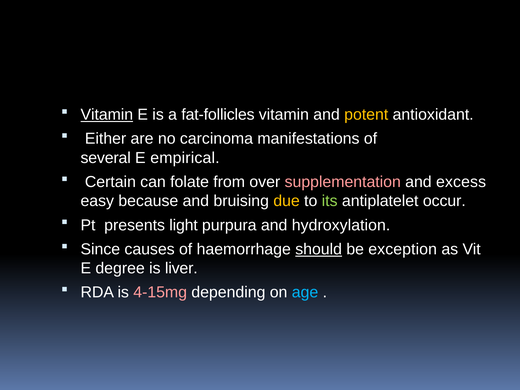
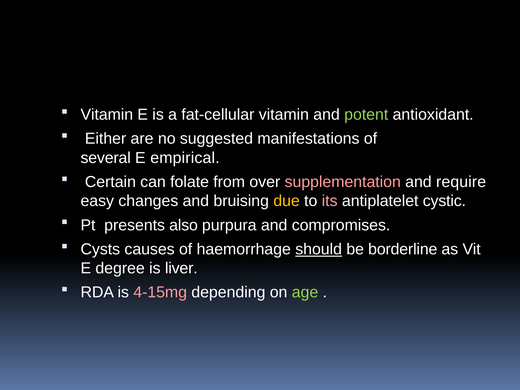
Vitamin at (107, 115) underline: present -> none
fat‐follicles: fat‐follicles -> fat‐cellular
potent colour: yellow -> light green
carcinoma: carcinoma -> suggested
excess: excess -> require
because: because -> changes
its colour: light green -> pink
occur: occur -> cystic
light: light -> also
hydroxylation: hydroxylation -> compromises
Since: Since -> Cysts
exception: exception -> borderline
age colour: light blue -> light green
